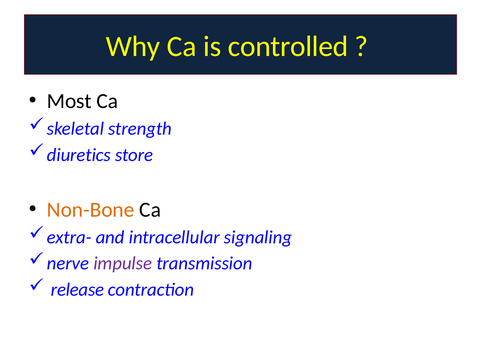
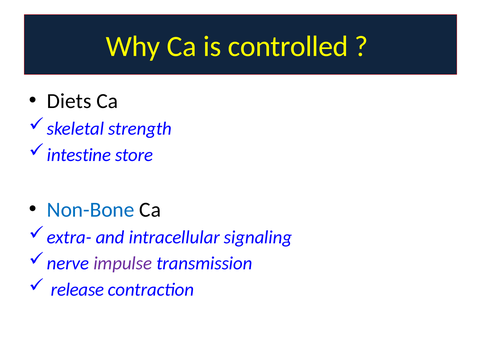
Most: Most -> Diets
diuretics: diuretics -> intestine
Non-Bone colour: orange -> blue
